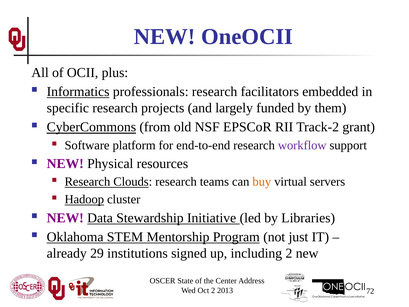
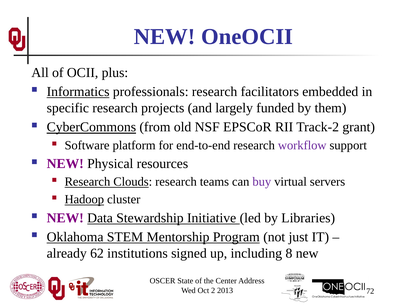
buy colour: orange -> purple
29: 29 -> 62
including 2: 2 -> 8
